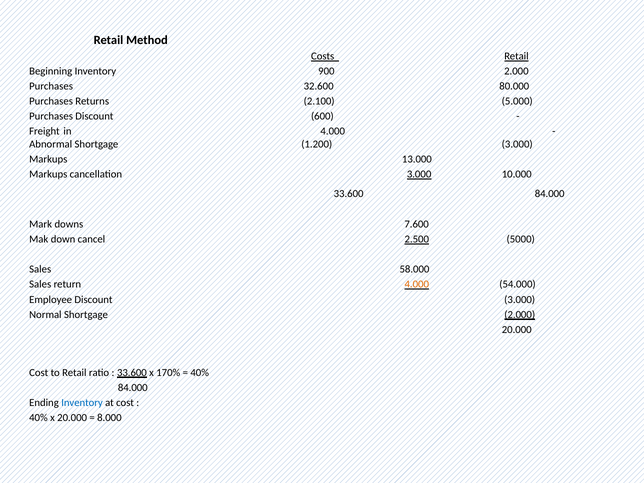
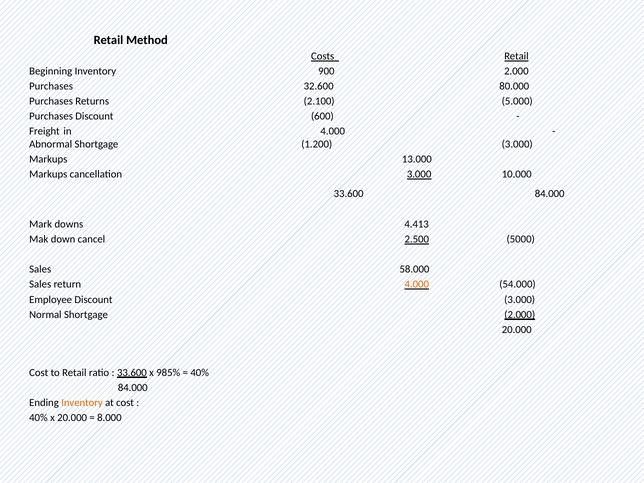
7.600: 7.600 -> 4.413
170%: 170% -> 985%
Inventory at (82, 403) colour: blue -> orange
